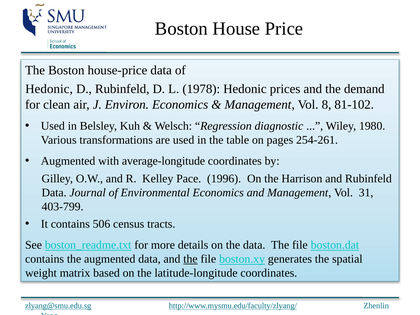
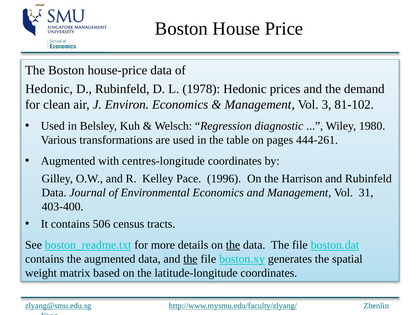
8: 8 -> 3
254-261: 254-261 -> 444-261
average-longitude: average-longitude -> centres-longitude
403-799: 403-799 -> 403-400
the at (233, 245) underline: none -> present
